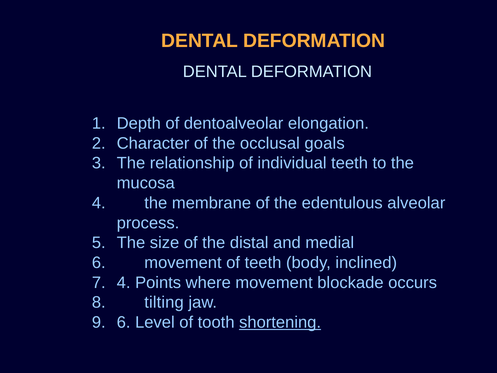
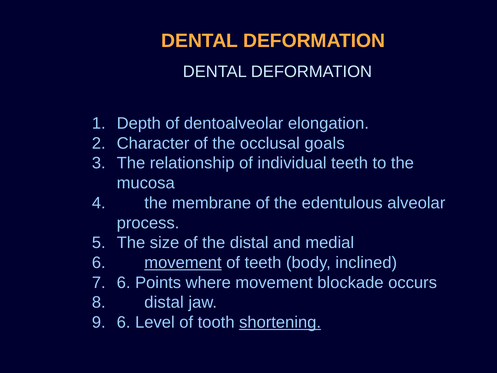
movement at (183, 262) underline: none -> present
4 at (124, 282): 4 -> 6
tilting at (164, 302): tilting -> distal
